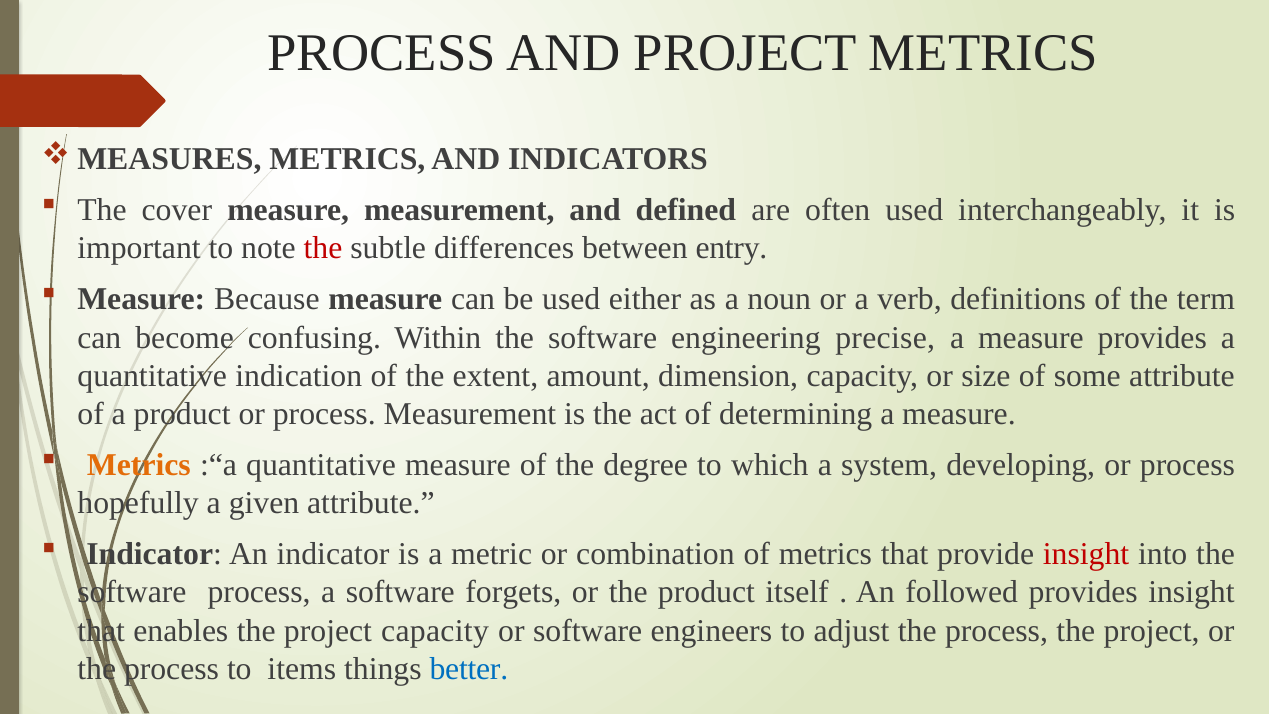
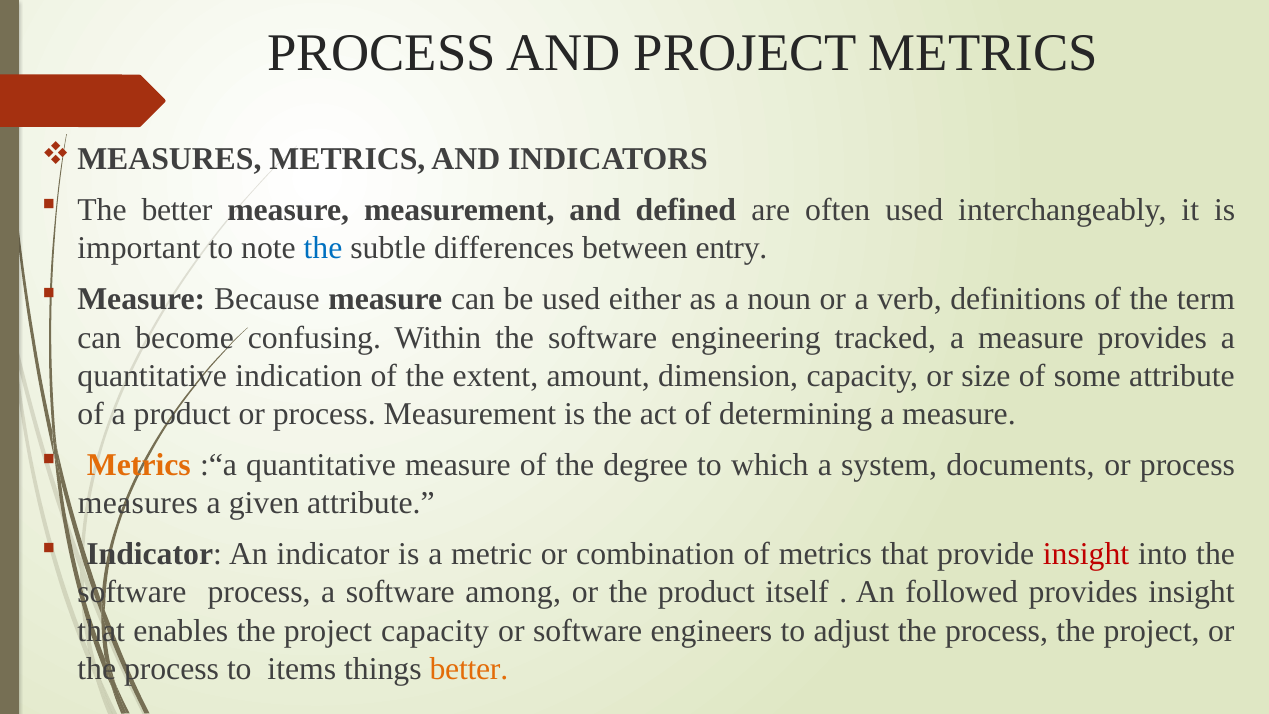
The cover: cover -> better
the at (323, 248) colour: red -> blue
precise: precise -> tracked
developing: developing -> documents
hopefully: hopefully -> measures
forgets: forgets -> among
better at (469, 668) colour: blue -> orange
